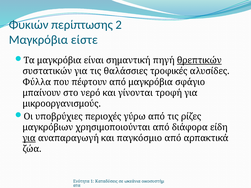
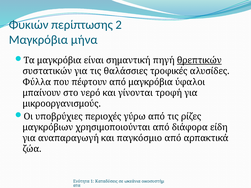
είστε: είστε -> μήνα
σφάγιο: σφάγιο -> ύφαλοι
για at (29, 138) underline: present -> none
